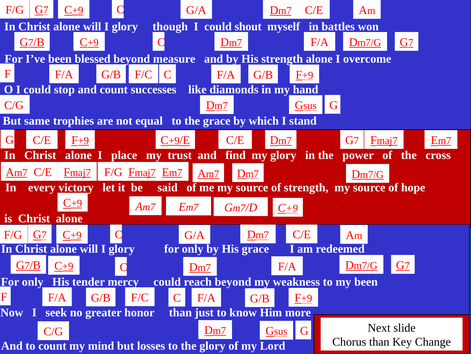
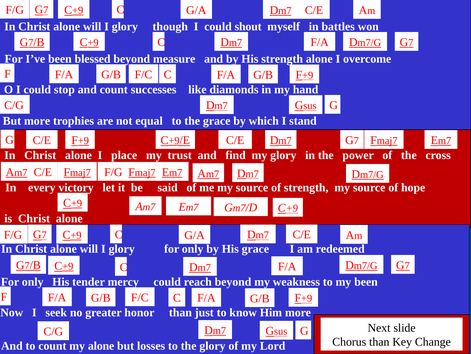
But same: same -> more
my mind: mind -> alone
